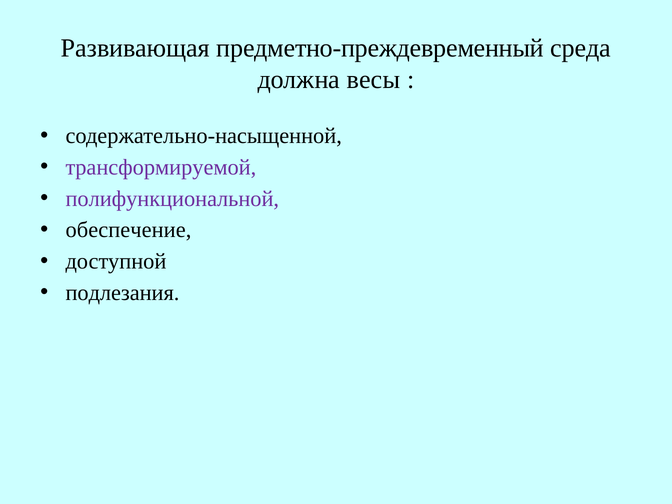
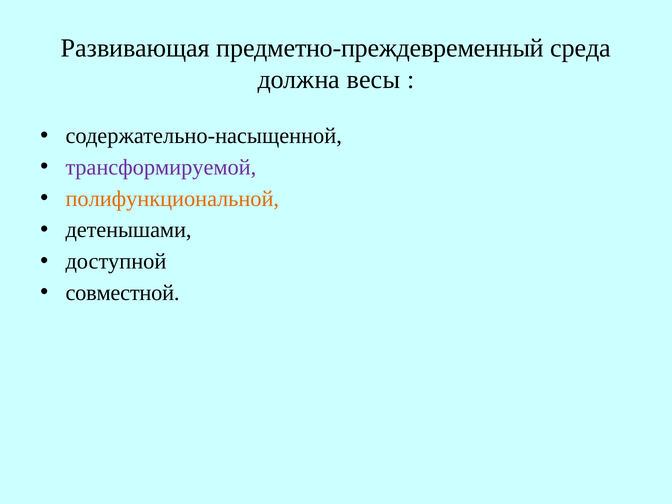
полифункциональной colour: purple -> orange
обеспечение: обеспечение -> детенышами
подлезания: подлезания -> совместной
